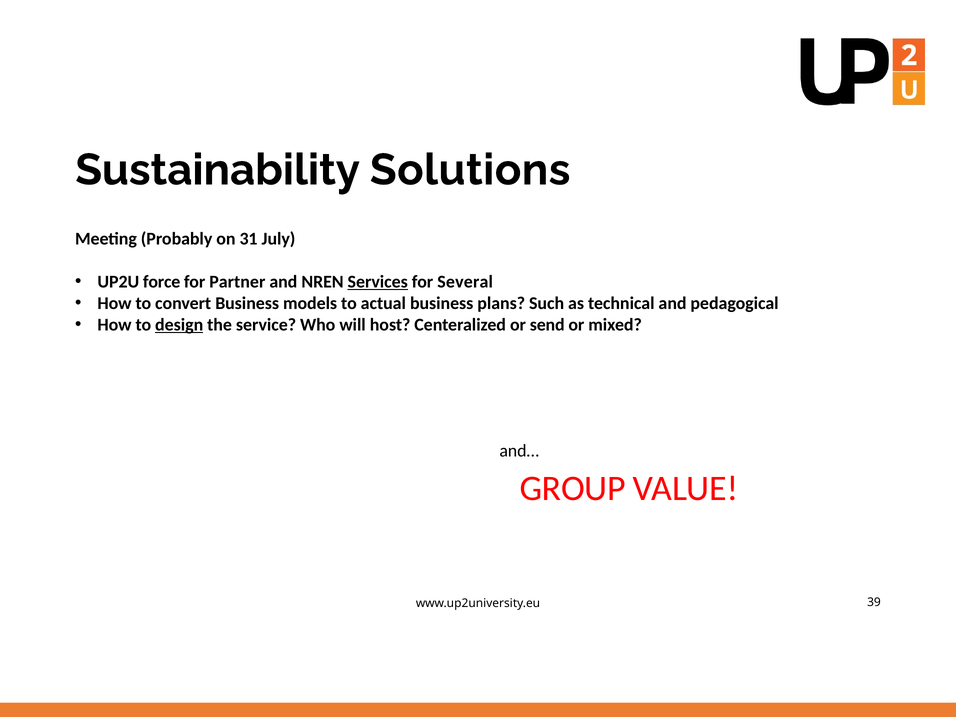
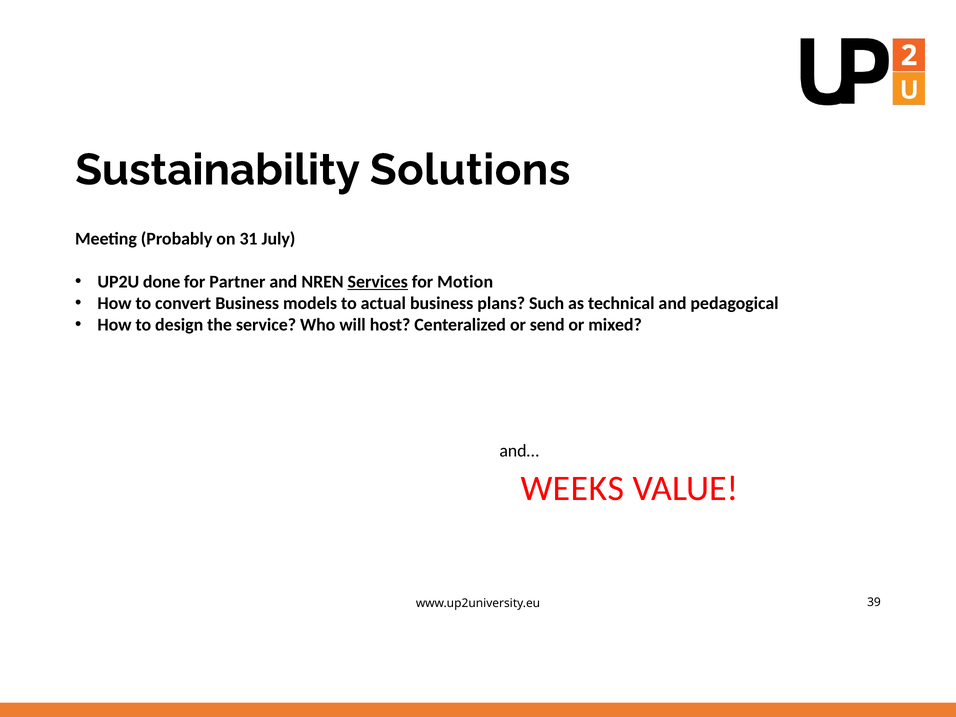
force: force -> done
Several: Several -> Motion
design underline: present -> none
GROUP: GROUP -> WEEKS
